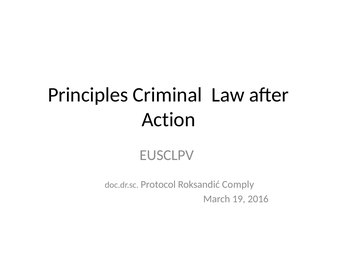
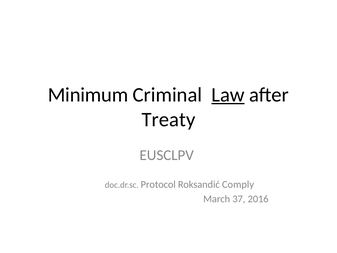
Principles: Principles -> Minimum
Law underline: none -> present
Action: Action -> Treaty
19: 19 -> 37
